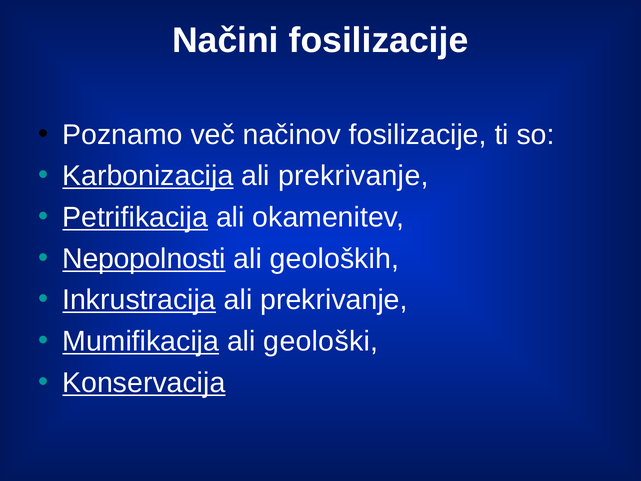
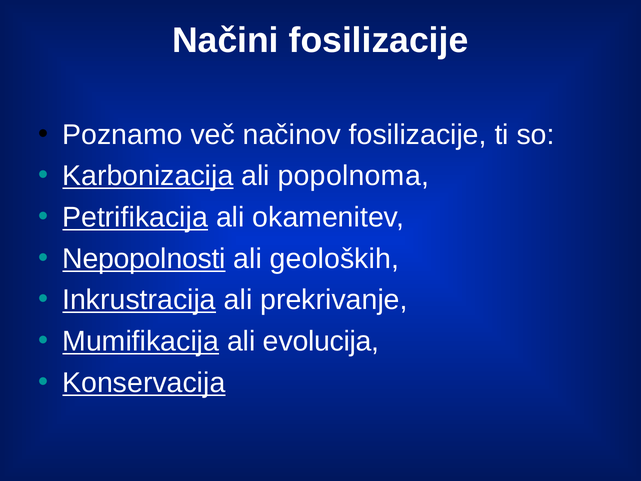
Karbonizacija ali prekrivanje: prekrivanje -> popolnoma
geološki: geološki -> evolucija
